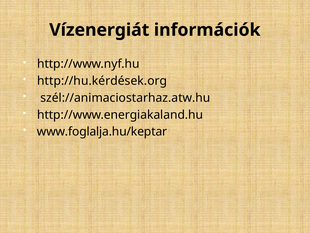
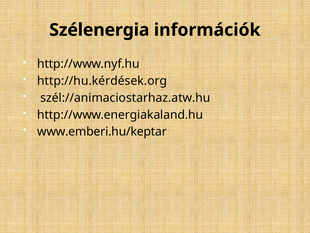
Vízenergiát: Vízenergiát -> Szélenergia
www.foglalja.hu/keptar: www.foglalja.hu/keptar -> www.emberi.hu/keptar
